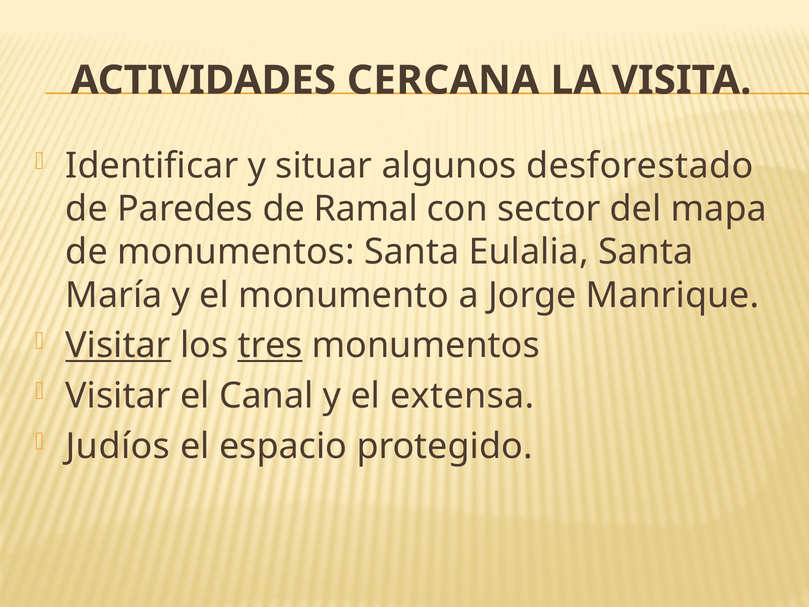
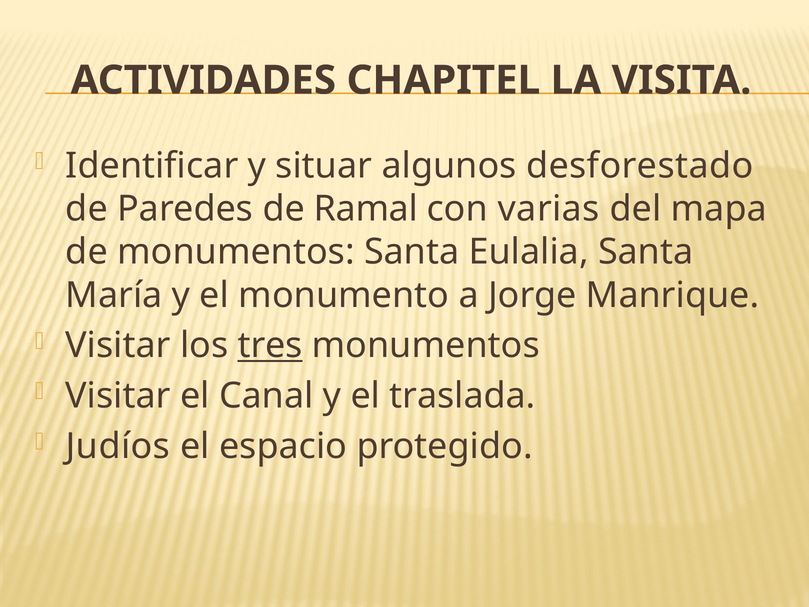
CERCANA: CERCANA -> CHAPITEL
sector: sector -> varias
Visitar at (118, 345) underline: present -> none
extensa: extensa -> traslada
